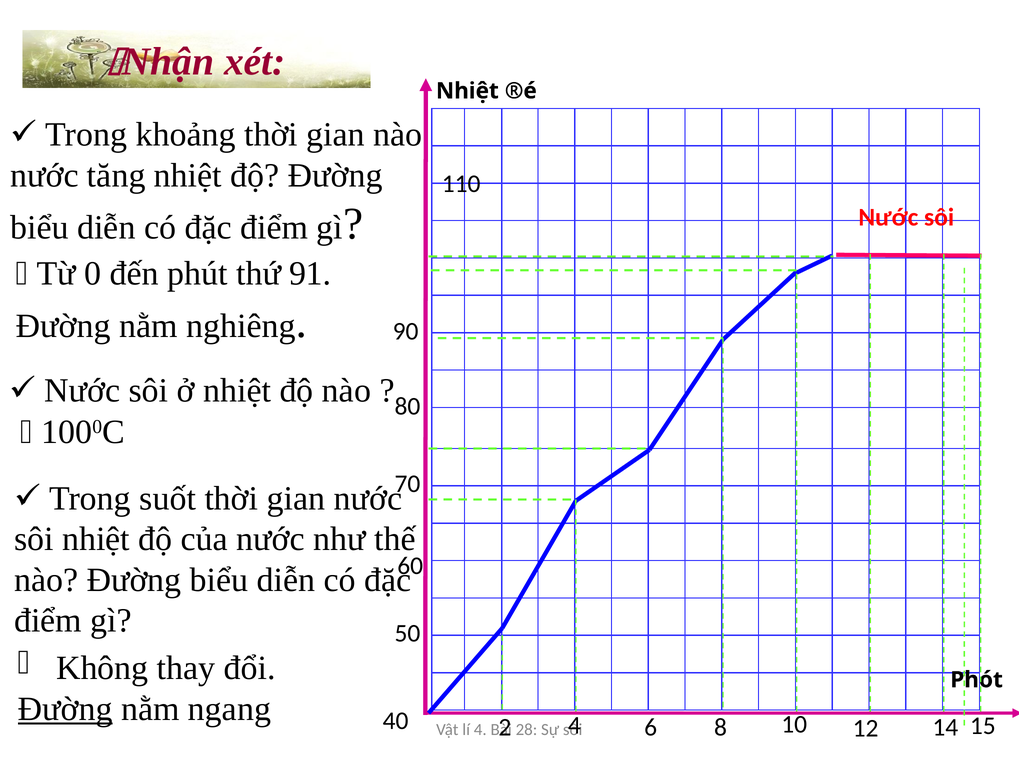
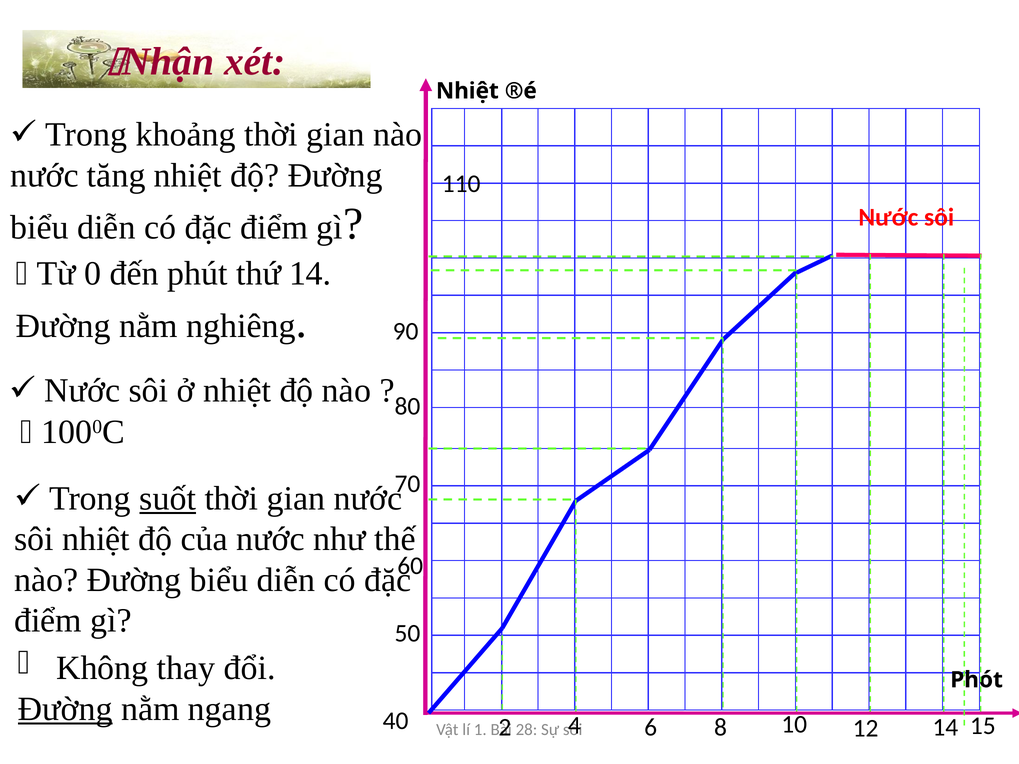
thứ 91: 91 -> 14
suốt underline: none -> present
lí 4: 4 -> 1
